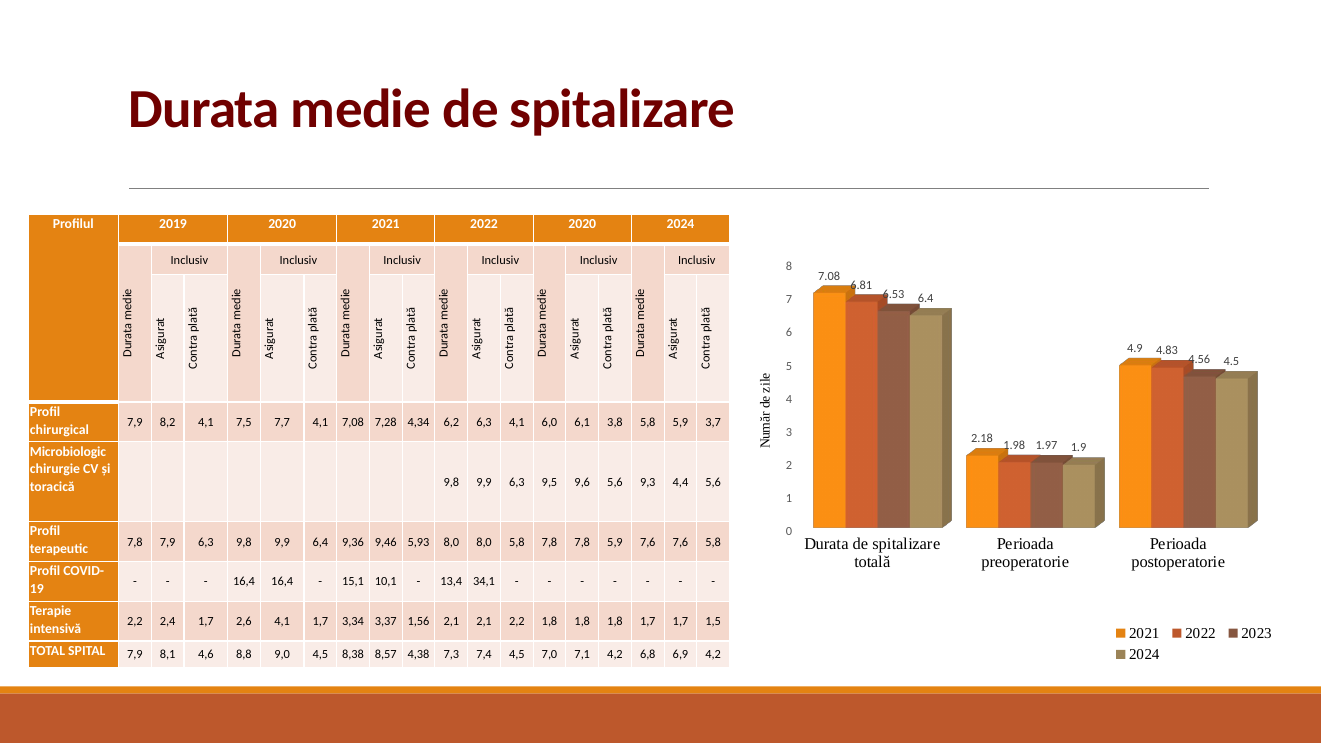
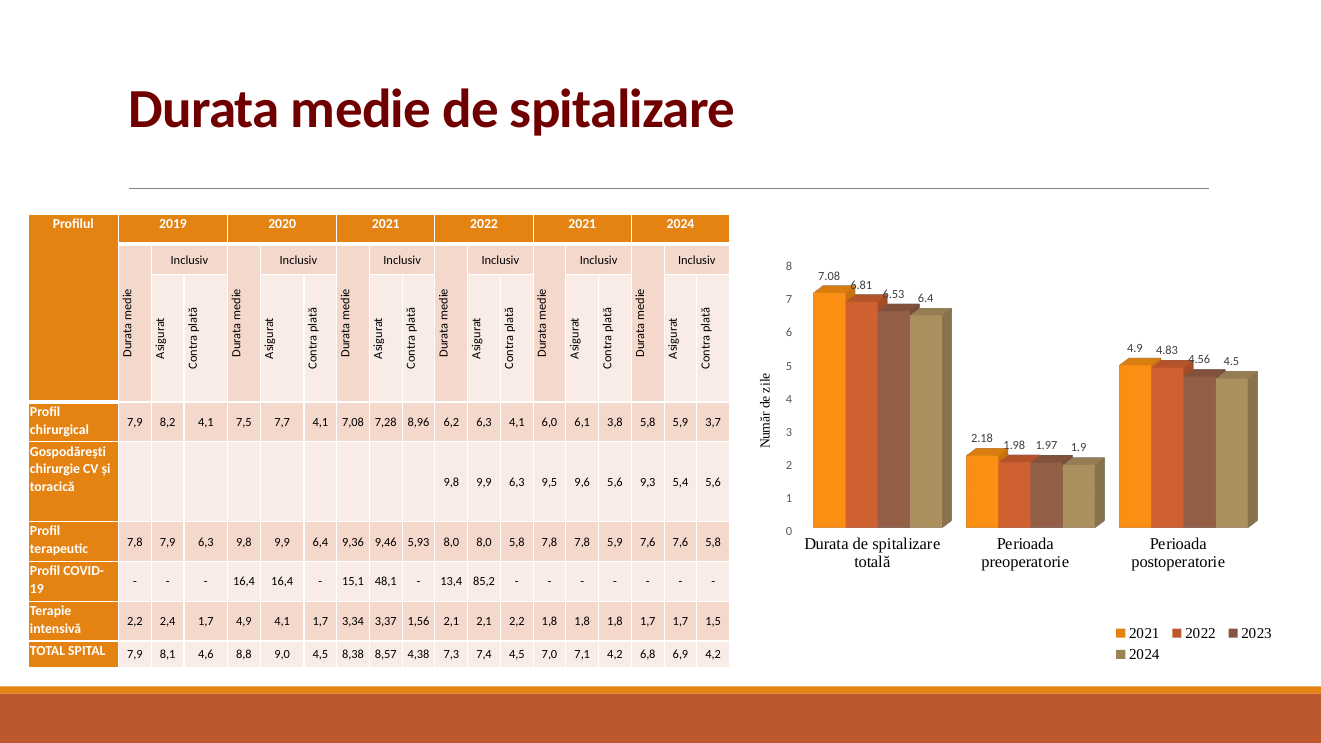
2022 2020: 2020 -> 2021
4,34: 4,34 -> 8,96
Microbiologic: Microbiologic -> Gospodărești
4,4: 4,4 -> 5,4
10,1: 10,1 -> 48,1
34,1: 34,1 -> 85,2
2,6: 2,6 -> 4,9
